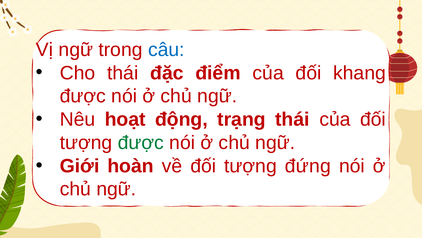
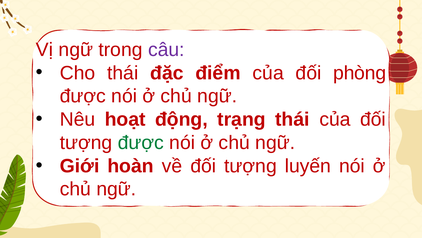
câu colour: blue -> purple
khang: khang -> phòng
đứng: đứng -> luyến
